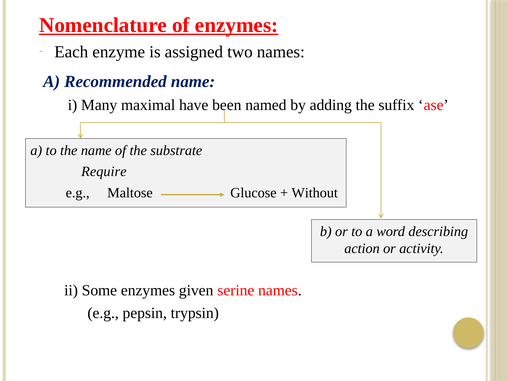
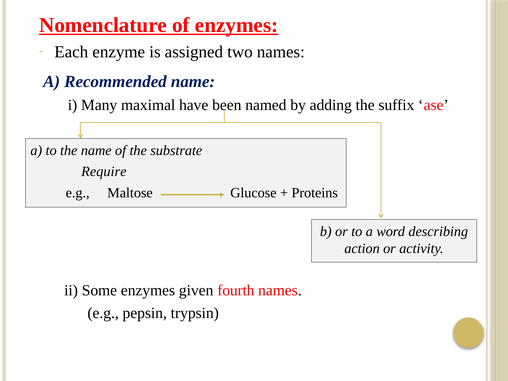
Without: Without -> Proteins
serine: serine -> fourth
